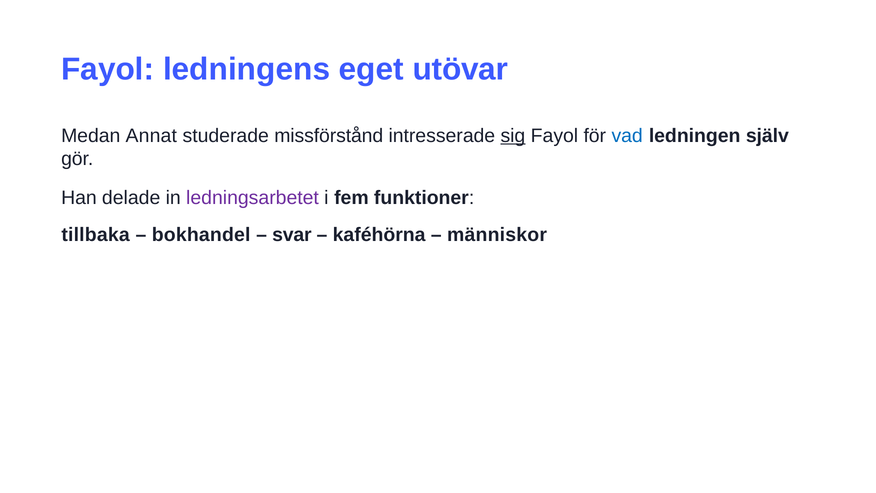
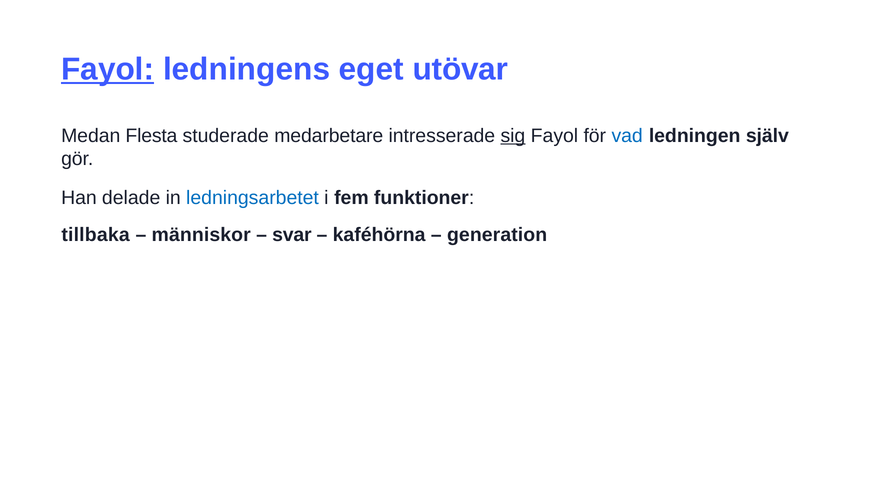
Fayol at (108, 69) underline: none -> present
Annat: Annat -> Flesta
missförstånd: missförstånd -> medarbetare
ledningsarbetet colour: purple -> blue
bokhandel: bokhandel -> människor
människor: människor -> generation
